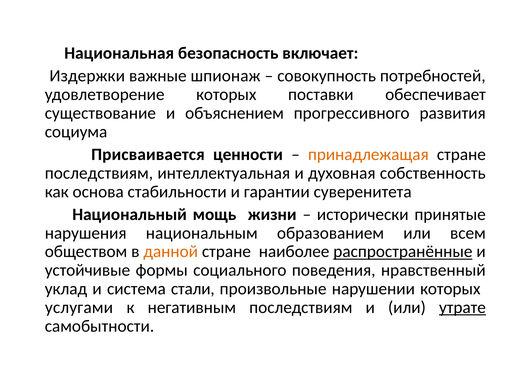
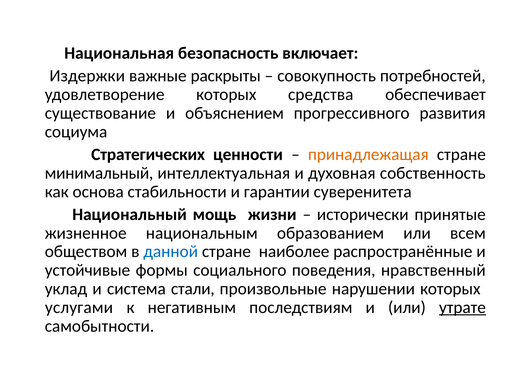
шпионаж: шпионаж -> раскрыты
поставки: поставки -> средства
Присваивается: Присваивается -> Стратегических
последствиям at (99, 173): последствиям -> минимальный
нарушения: нарушения -> жизненное
данной colour: orange -> blue
распространённые underline: present -> none
